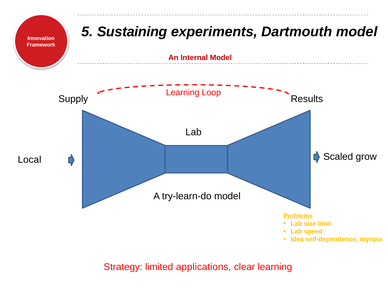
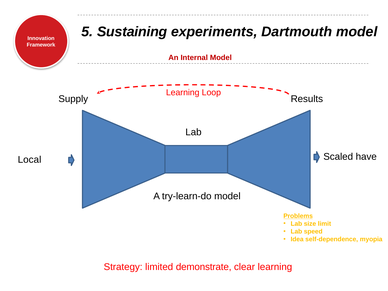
grow: grow -> have
applications: applications -> demonstrate
